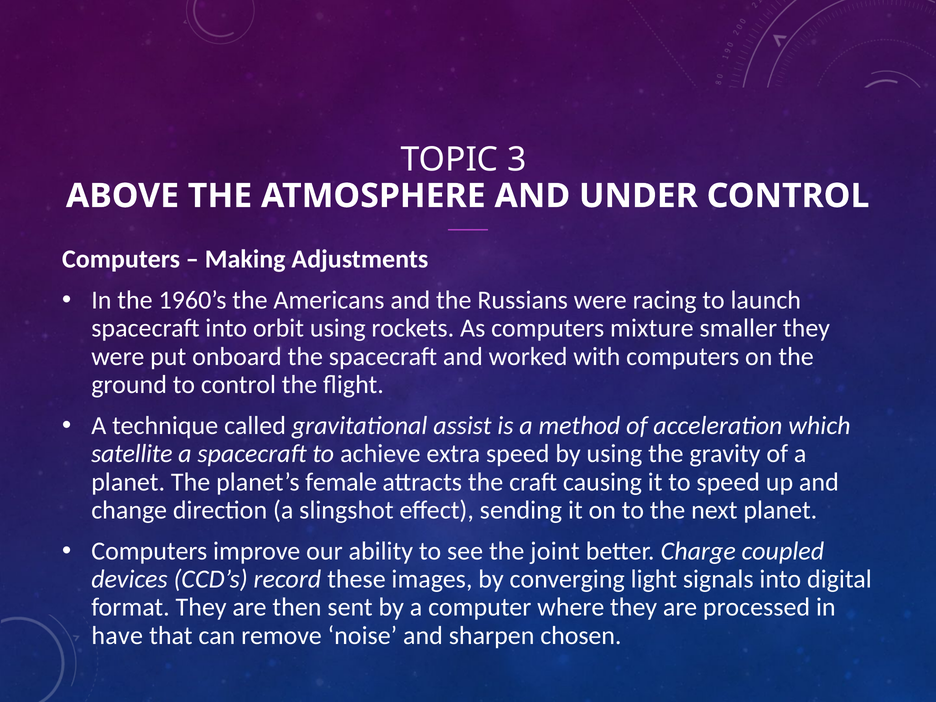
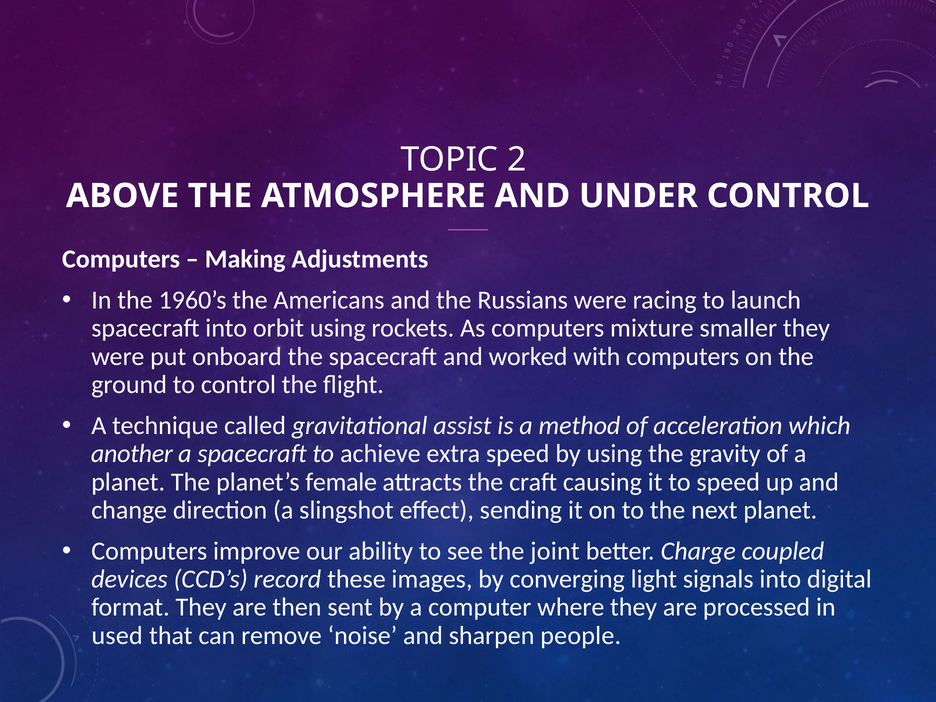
3: 3 -> 2
satellite: satellite -> another
have: have -> used
chosen: chosen -> people
